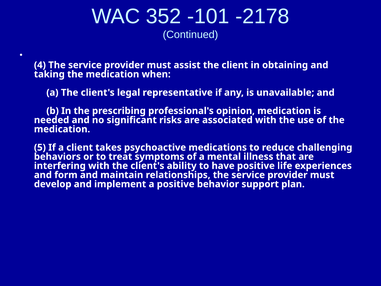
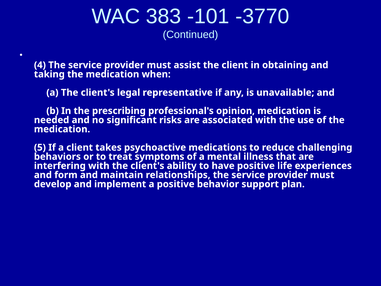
352: 352 -> 383
-2178: -2178 -> -3770
